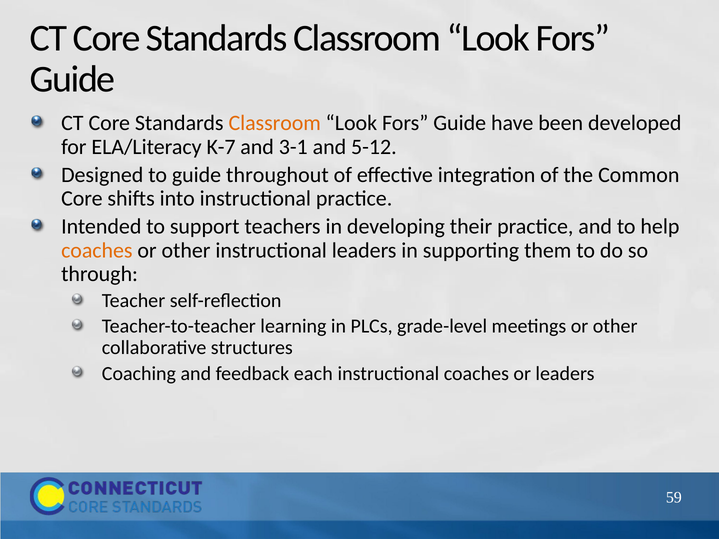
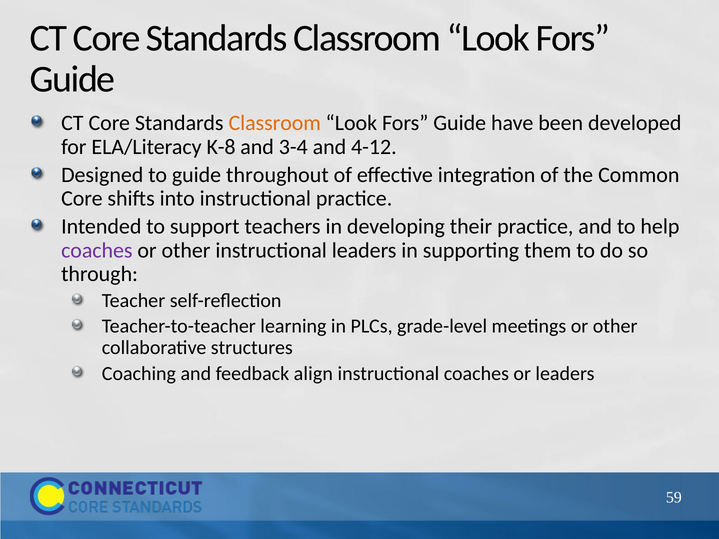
K-7: K-7 -> K-8
3-1: 3-1 -> 3-4
5-12: 5-12 -> 4-12
coaches at (97, 251) colour: orange -> purple
each: each -> align
